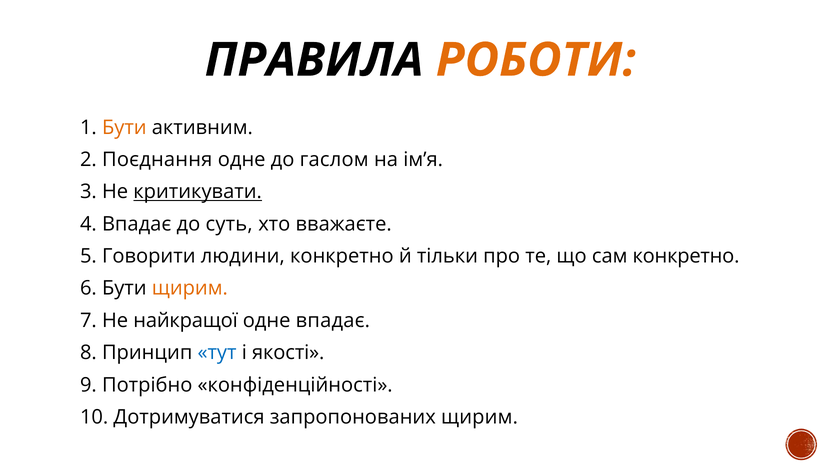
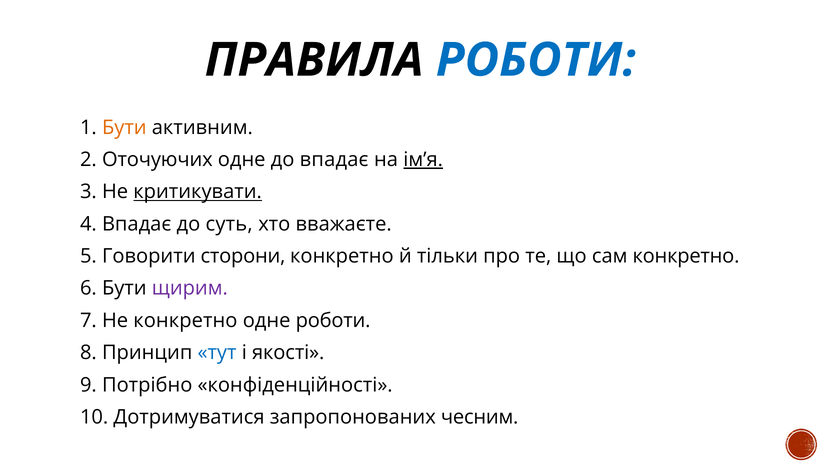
РОБОТИ at (536, 60) colour: orange -> blue
Поєднання: Поєднання -> Оточуючих
до гаслом: гаслом -> впадає
ім’я underline: none -> present
людини: людини -> сторони
щирим at (190, 289) colour: orange -> purple
Не найкращої: найкращої -> конкретно
одне впадає: впадає -> роботи
запропонованих щирим: щирим -> чесним
